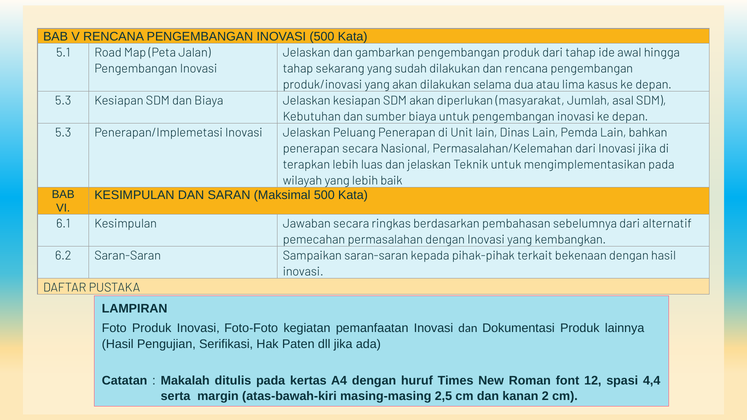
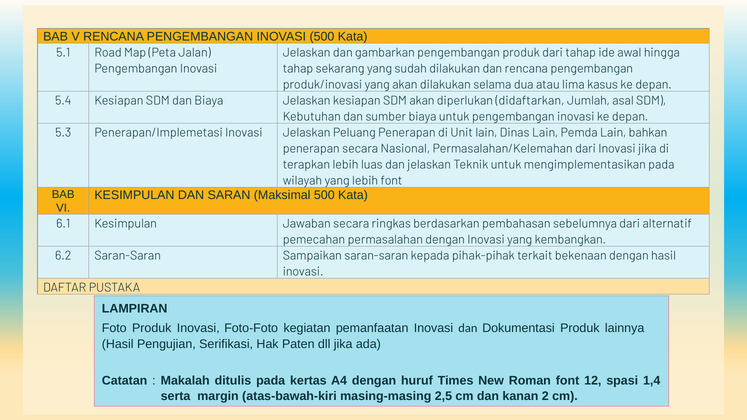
5.3 at (63, 101): 5.3 -> 5.4
masyarakat: masyarakat -> didaftarkan
lebih baik: baik -> font
4,4: 4,4 -> 1,4
